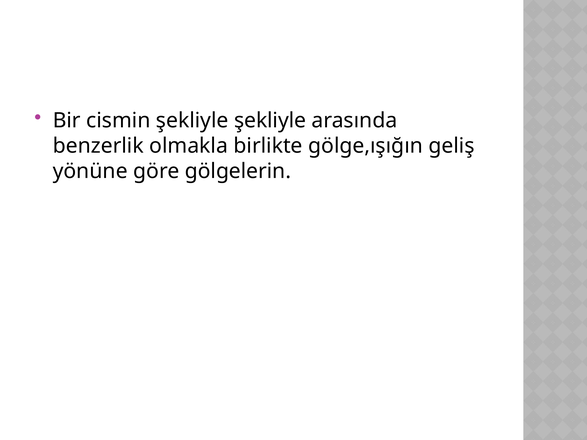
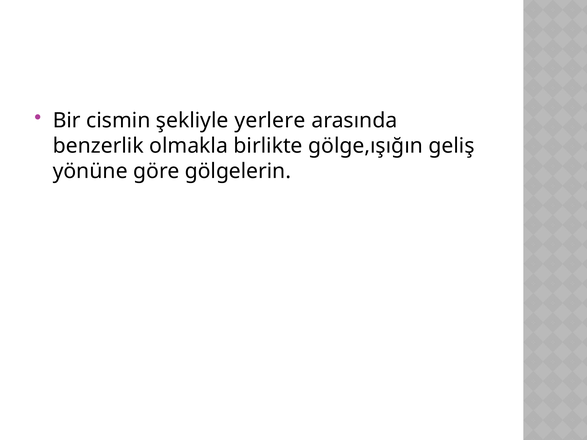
şekliyle şekliyle: şekliyle -> yerlere
